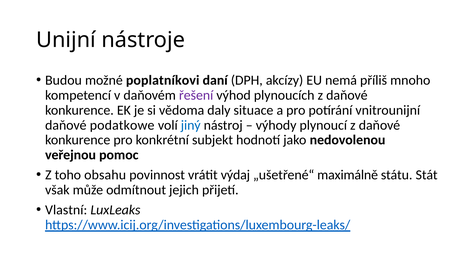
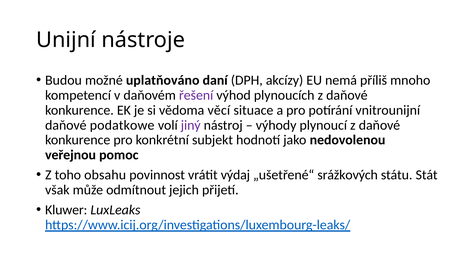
poplatníkovi: poplatníkovi -> uplatňováno
daly: daly -> věcí
jiný colour: blue -> purple
maximálně: maximálně -> srážkových
Vlastní: Vlastní -> Kluwer
